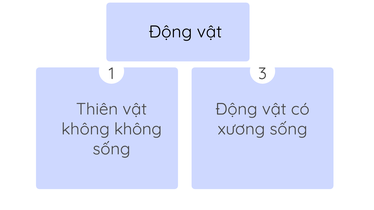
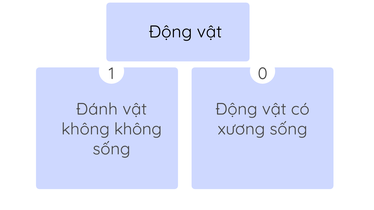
3: 3 -> 0
Thiên: Thiên -> Đánh
